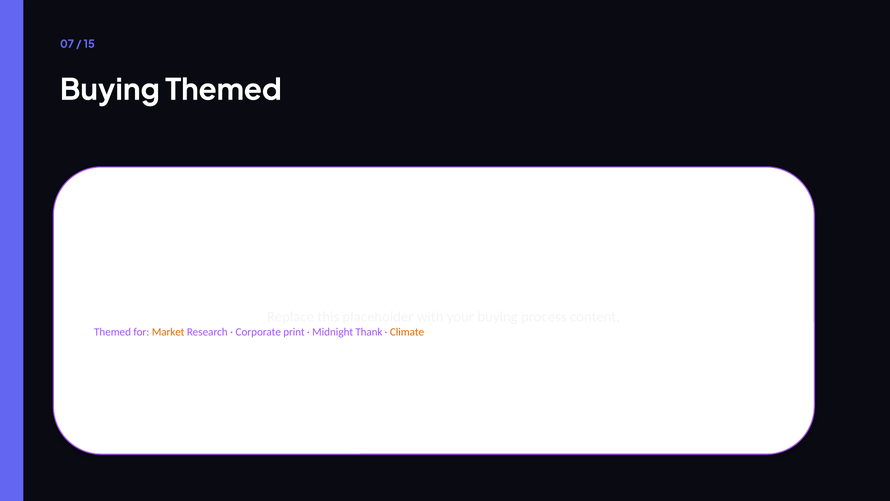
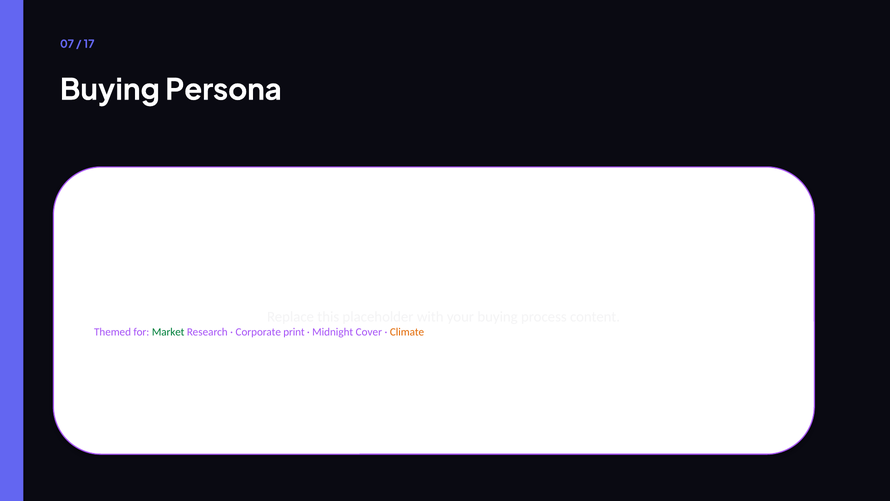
15: 15 -> 17
Buying Themed: Themed -> Persona
Market colour: orange -> green
Thank: Thank -> Cover
